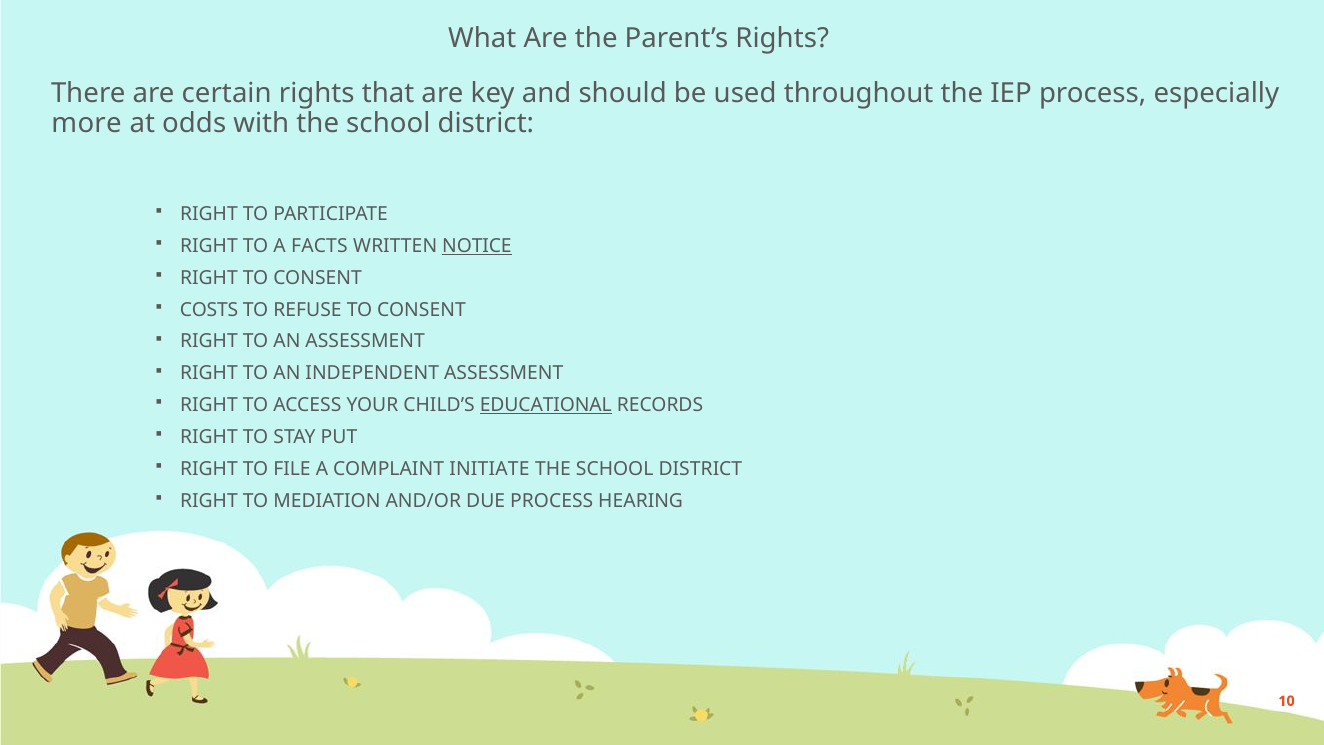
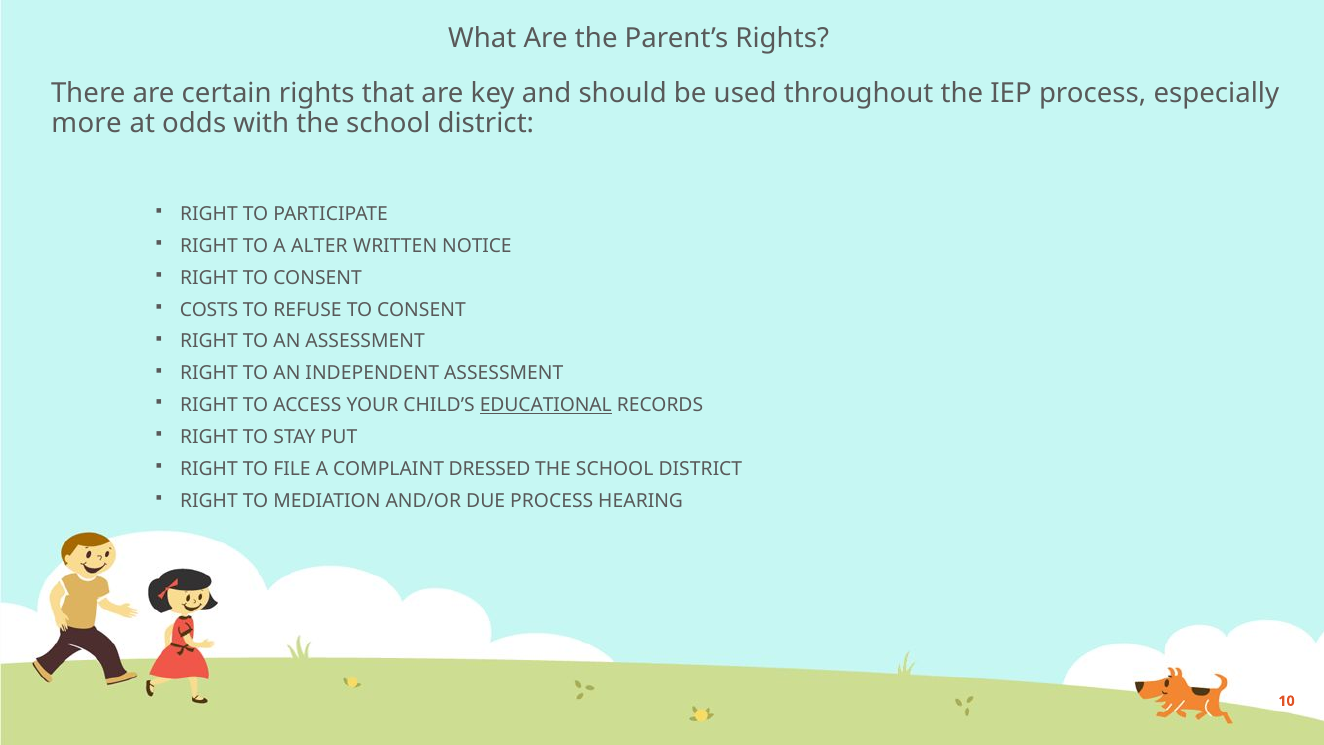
FACTS: FACTS -> ALTER
NOTICE underline: present -> none
INITIATE: INITIATE -> DRESSED
